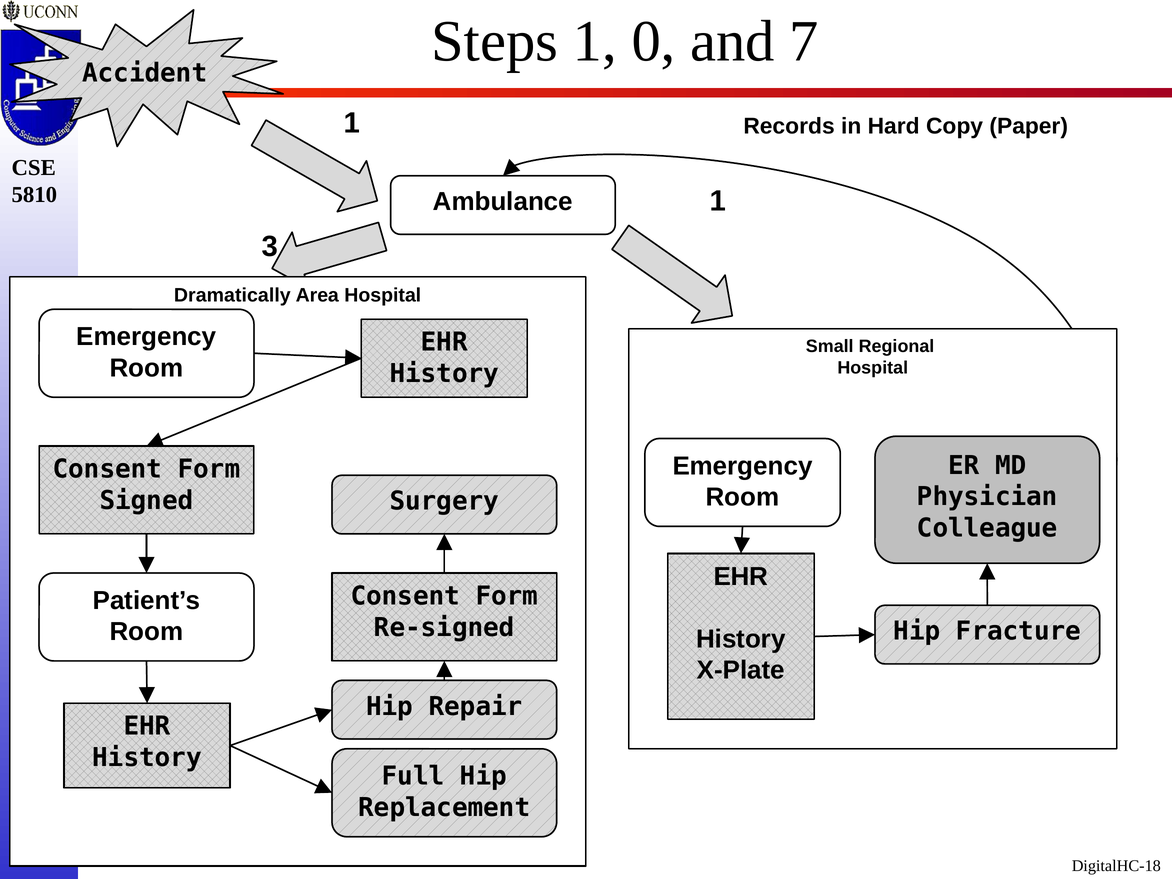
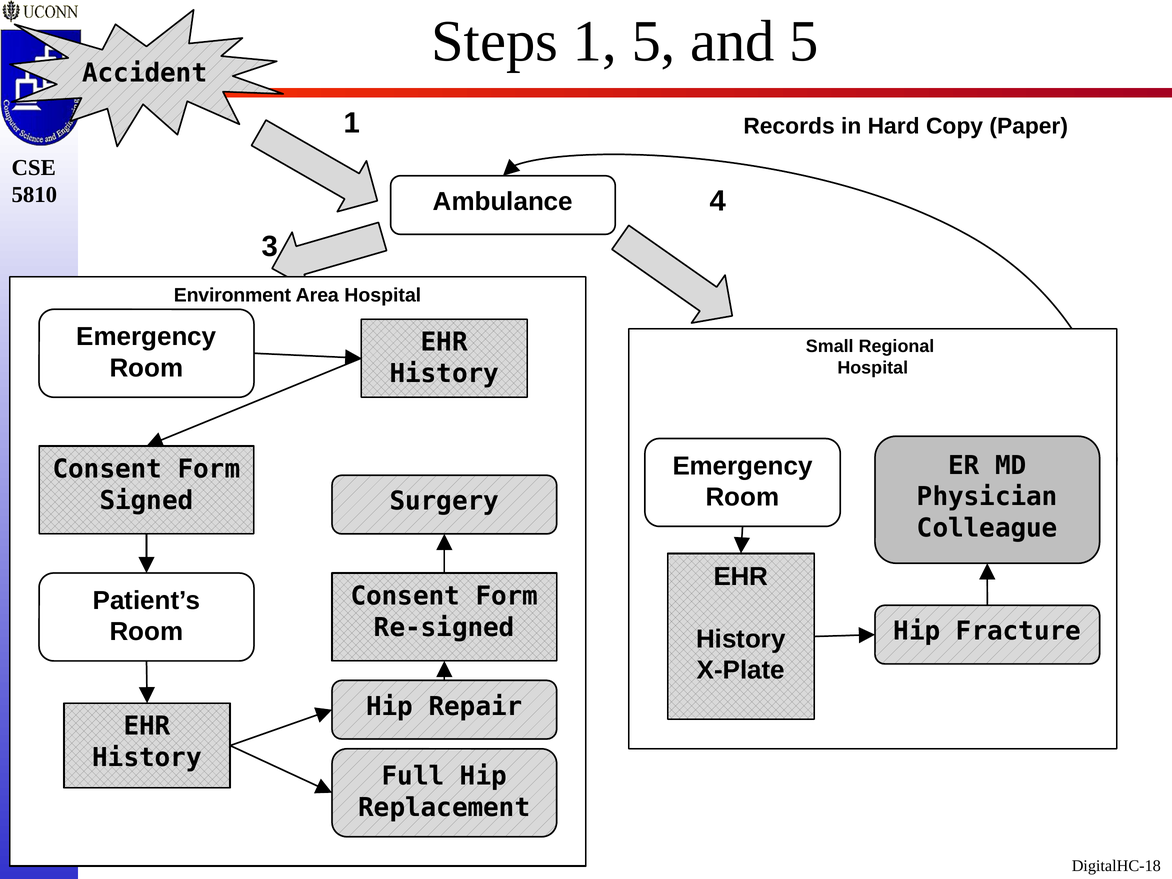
1 0: 0 -> 5
and 7: 7 -> 5
Ambulance 1: 1 -> 4
Dramatically: Dramatically -> Environment
